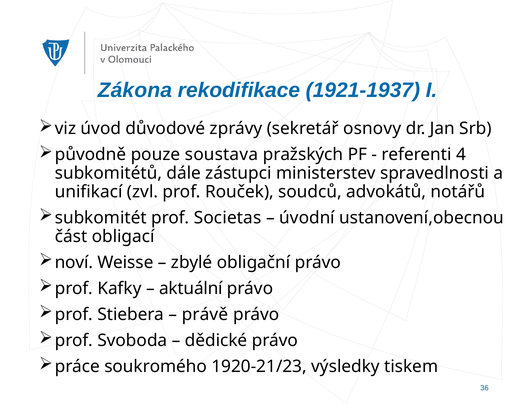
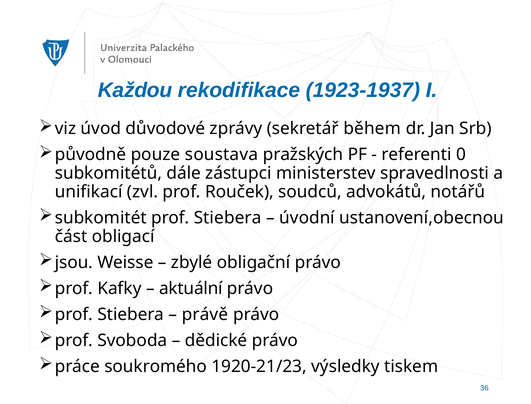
Zákona: Zákona -> Každou
1921-1937: 1921-1937 -> 1923-1937
osnovy: osnovy -> během
4: 4 -> 0
subkomitét prof Societas: Societas -> Stiebera
noví: noví -> jsou
